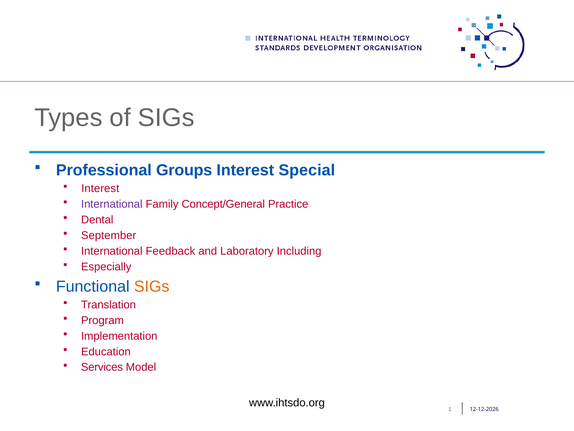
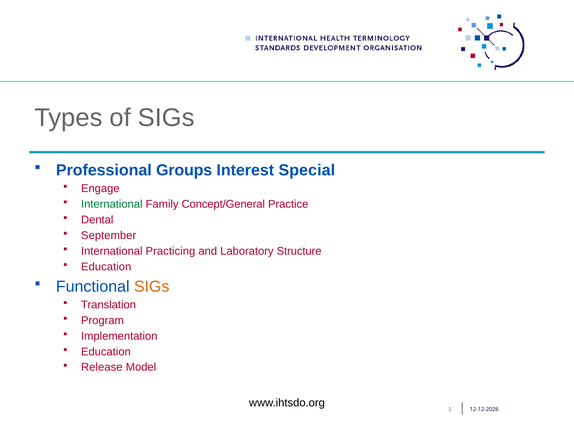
Interest at (100, 188): Interest -> Engage
International at (112, 204) colour: purple -> green
Feedback: Feedback -> Practicing
Including: Including -> Structure
Especially at (106, 266): Especially -> Education
Services: Services -> Release
